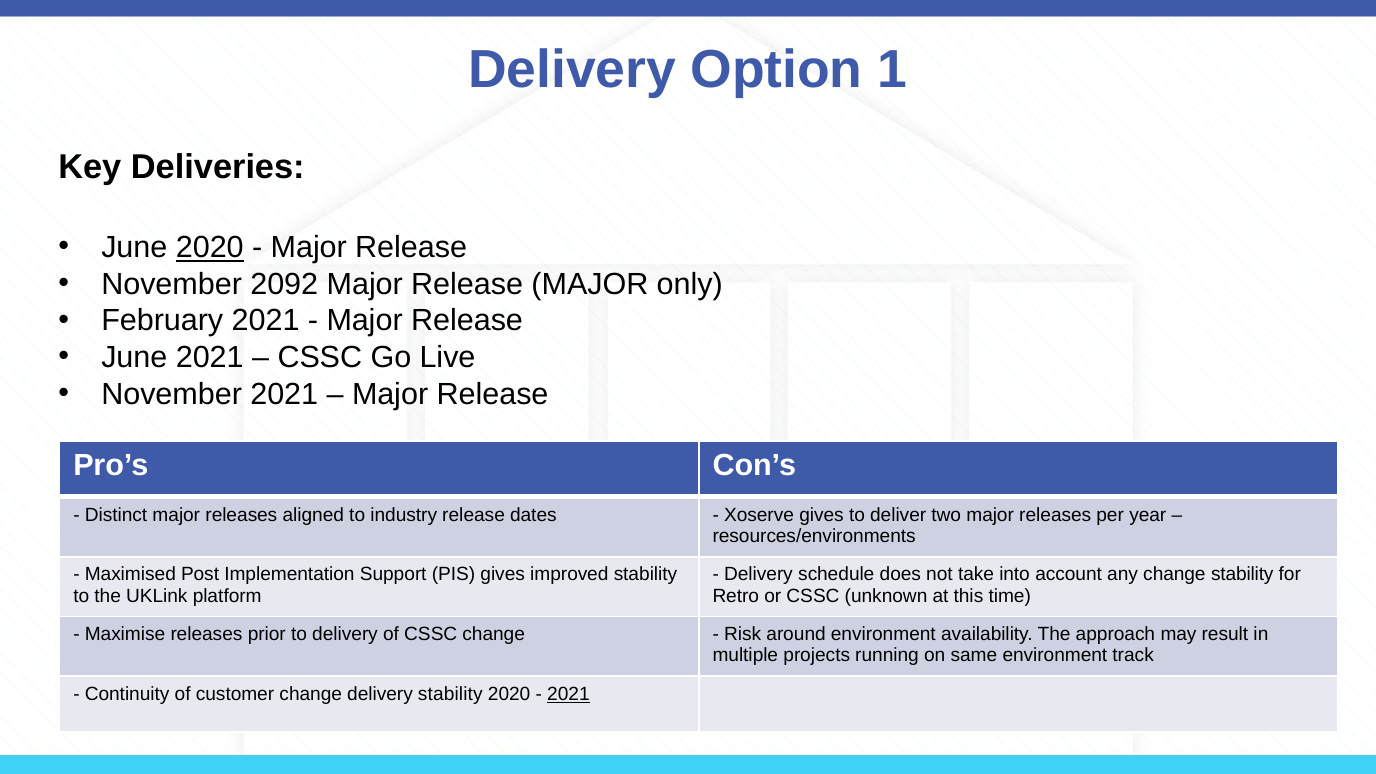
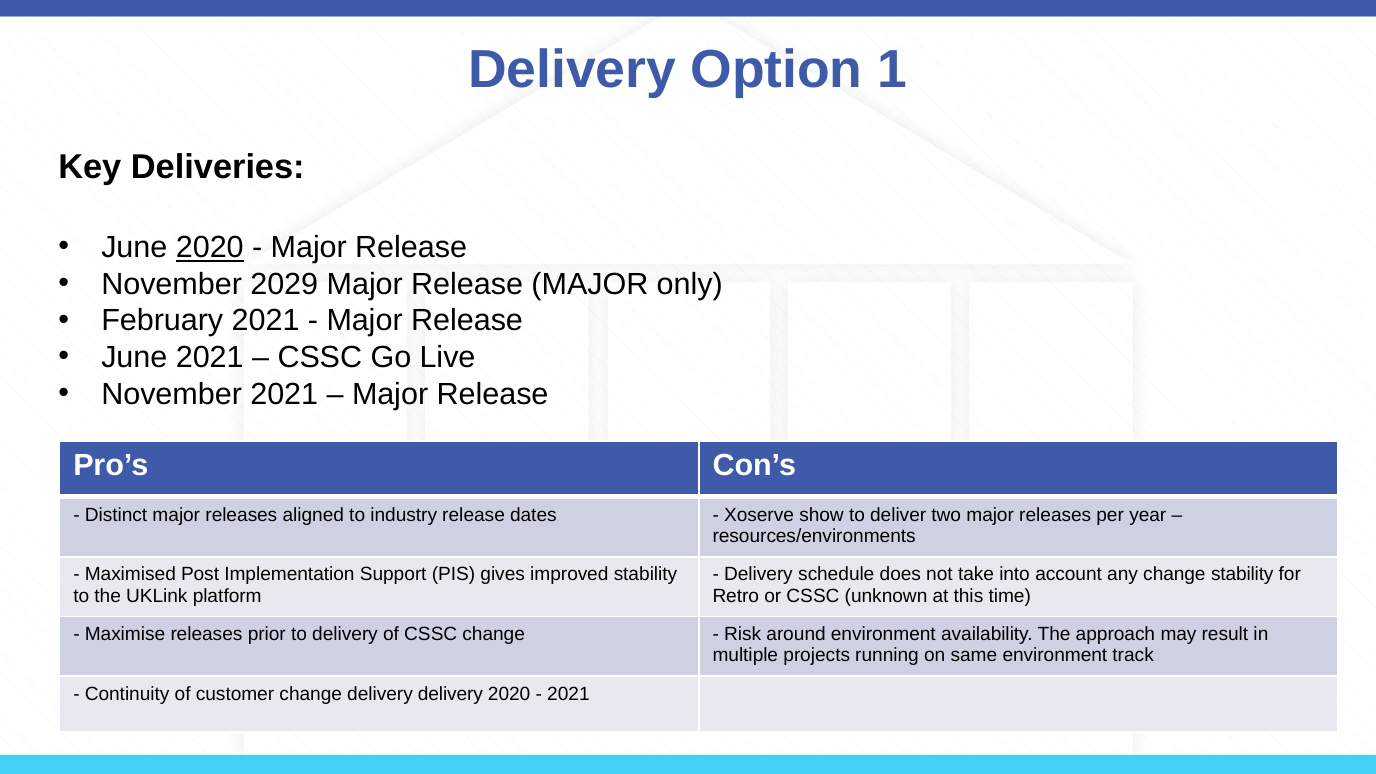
2092: 2092 -> 2029
Xoserve gives: gives -> show
delivery stability: stability -> delivery
2021 at (568, 694) underline: present -> none
